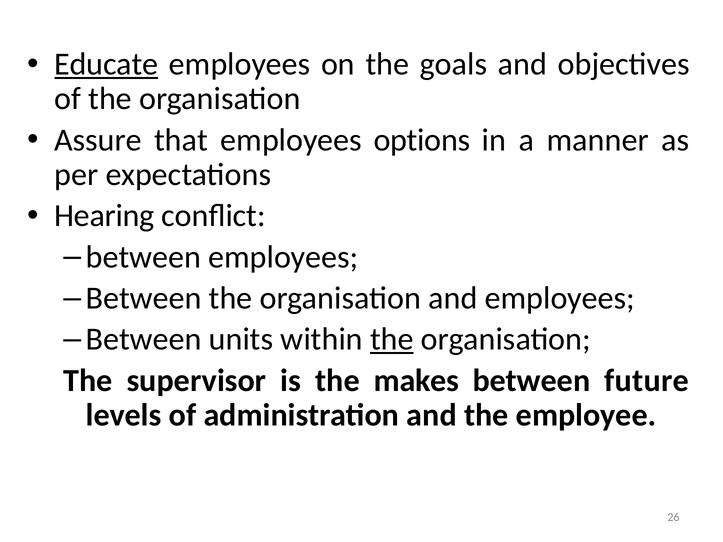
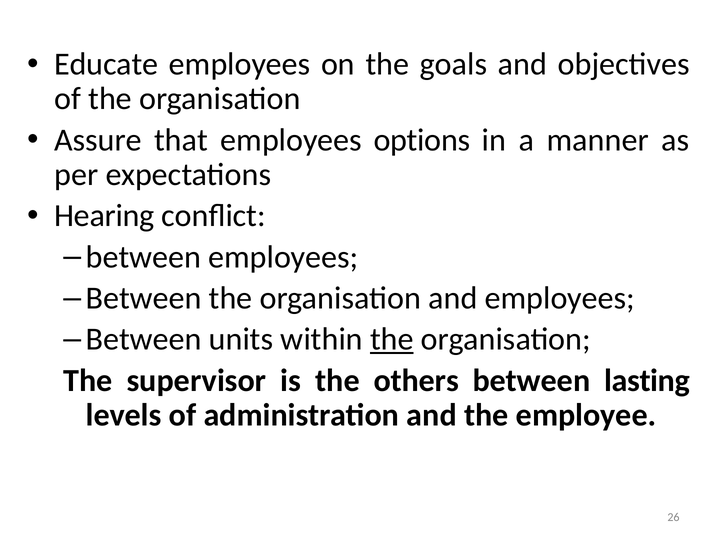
Educate underline: present -> none
makes: makes -> others
future: future -> lasting
